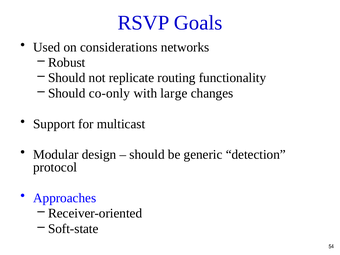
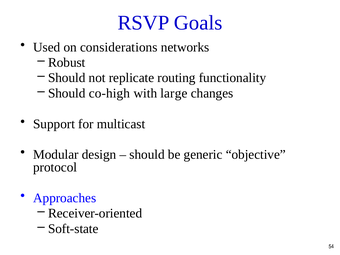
co-only: co-only -> co-high
detection: detection -> objective
